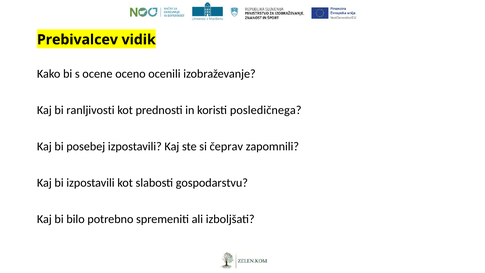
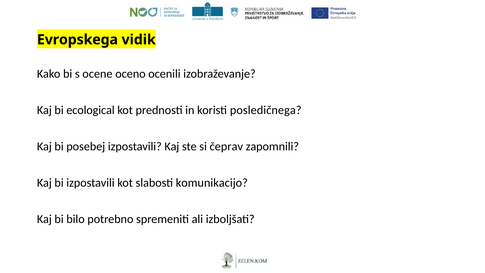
Prebivalcev: Prebivalcev -> Evropskega
ranljivosti: ranljivosti -> ecological
gospodarstvu: gospodarstvu -> komunikacijo
